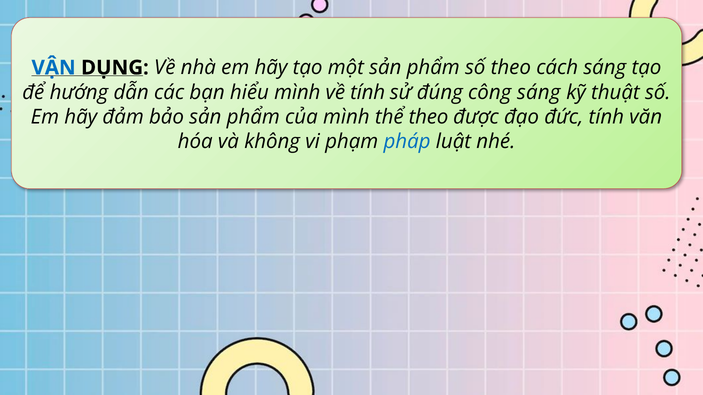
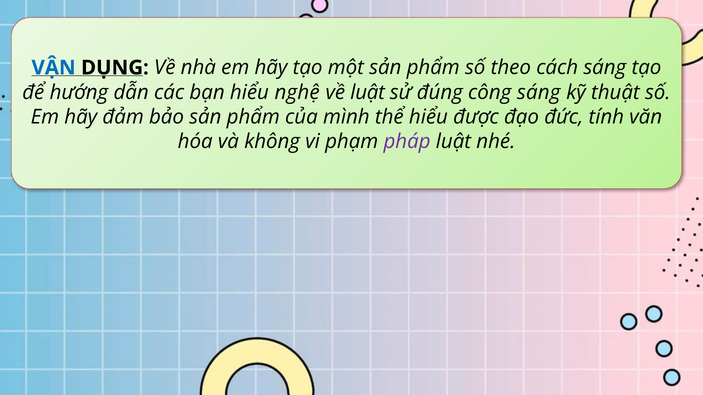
hiểu mình: mình -> nghệ
về tính: tính -> luật
thể theo: theo -> hiểu
pháp colour: blue -> purple
